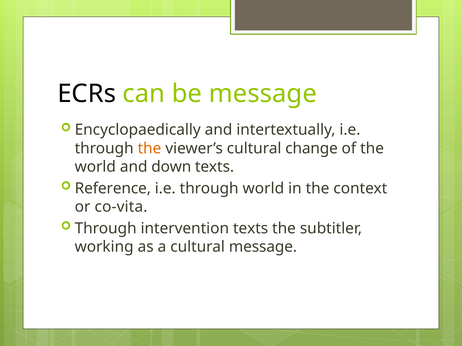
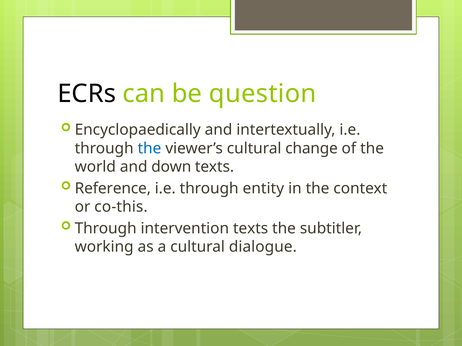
be message: message -> question
the at (149, 149) colour: orange -> blue
through world: world -> entity
co-vita: co-vita -> co-this
cultural message: message -> dialogue
